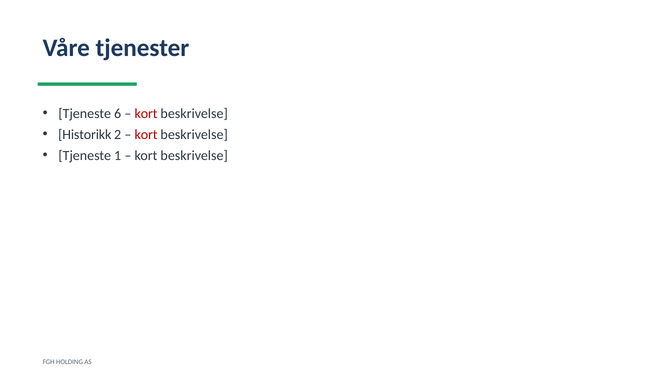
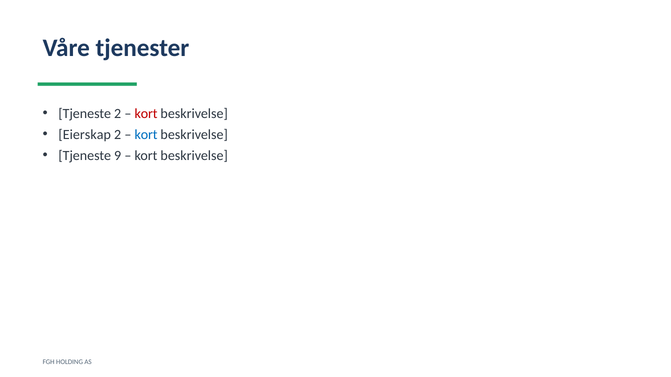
Tjeneste 6: 6 -> 2
Historikk: Historikk -> Eierskap
kort at (146, 135) colour: red -> blue
1: 1 -> 9
